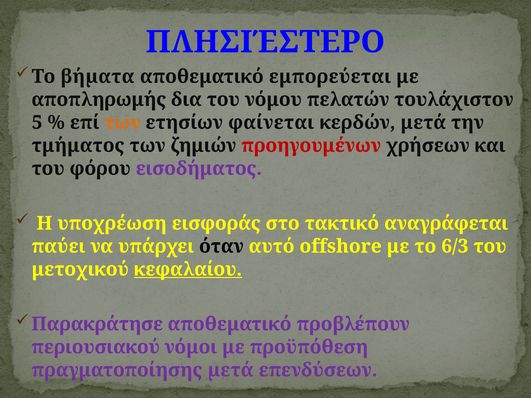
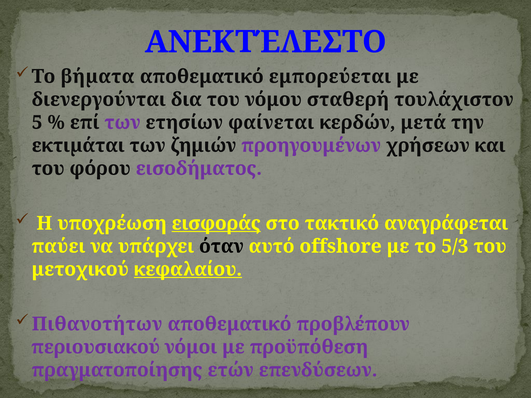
ΠΛΗΣΙΈΣΤΕΡΟ: ΠΛΗΣΙΈΣΤΕΡΟ -> ΑΝΕΚΤΈΛΕΣΤΟ
αποπληρωμής: αποπληρωμής -> διενεργούνται
πελατών: πελατών -> σταθερή
των at (122, 123) colour: orange -> purple
τμήματος: τμήματος -> εκτιµάται
προηγουμένων colour: red -> purple
εισφοράς underline: none -> present
6/3: 6/3 -> 5/3
Παρακράτησε: Παρακράτησε -> Πιθανοτήτων
πραγματοποίησης µετά: µετά -> ετών
